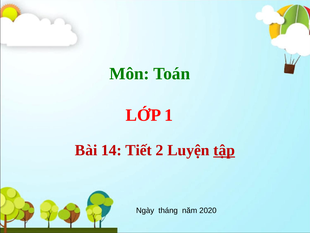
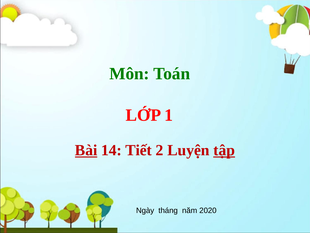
Bài underline: none -> present
